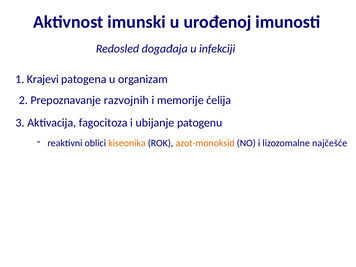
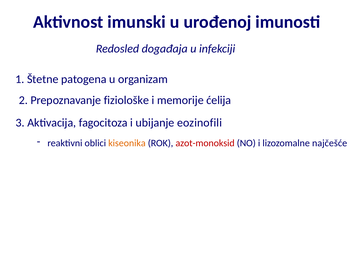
Krajevi: Krajevi -> Štetne
razvojnih: razvojnih -> fiziološke
patogenu: patogenu -> eozinofili
azot-monoksid colour: orange -> red
